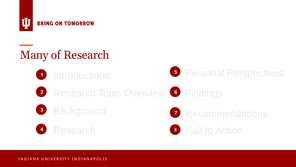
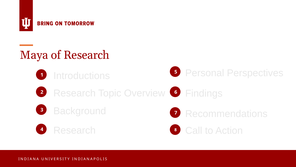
Many: Many -> Maya
